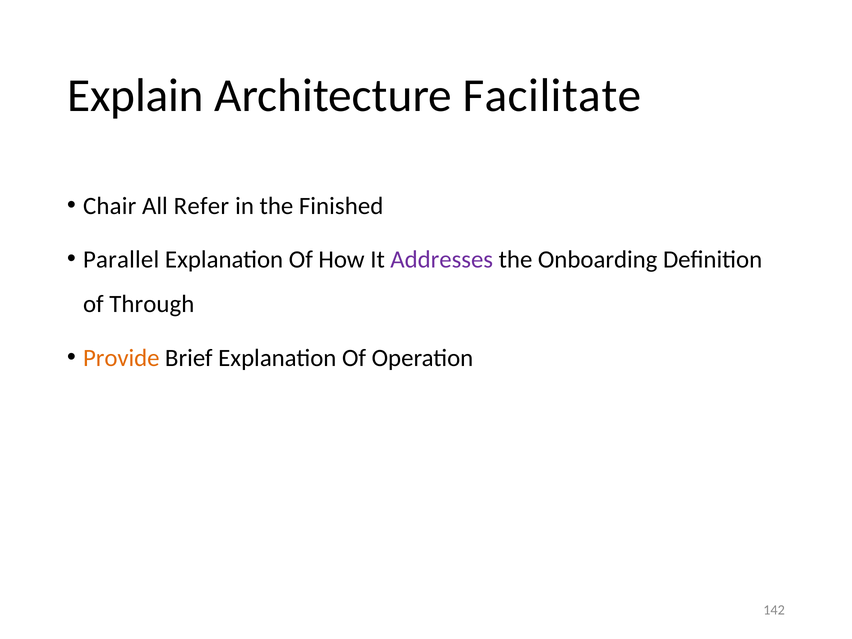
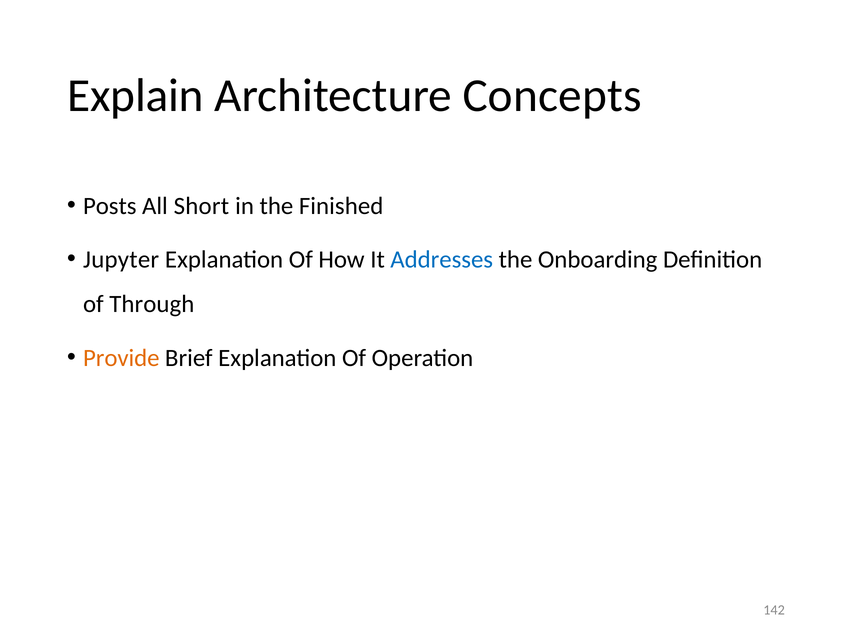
Facilitate: Facilitate -> Concepts
Chair: Chair -> Posts
Refer: Refer -> Short
Parallel: Parallel -> Jupyter
Addresses colour: purple -> blue
